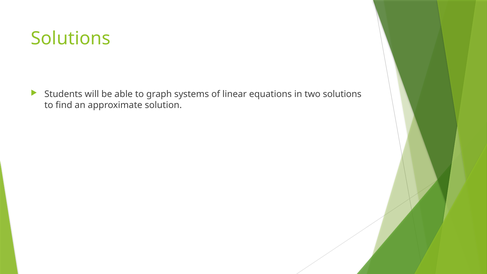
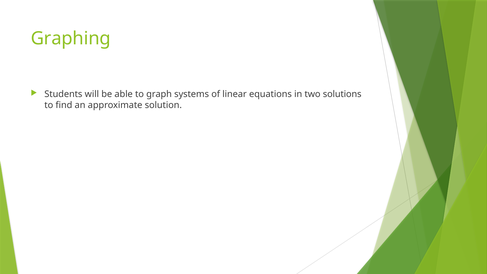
Solutions at (71, 38): Solutions -> Graphing
